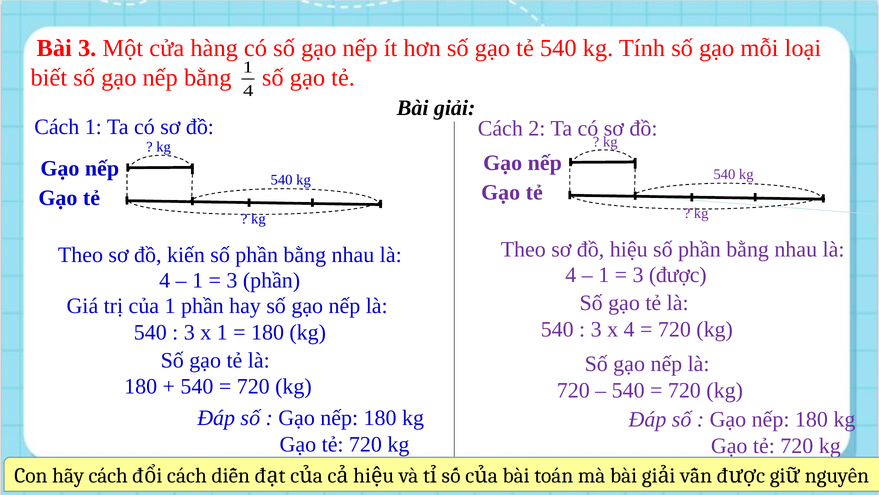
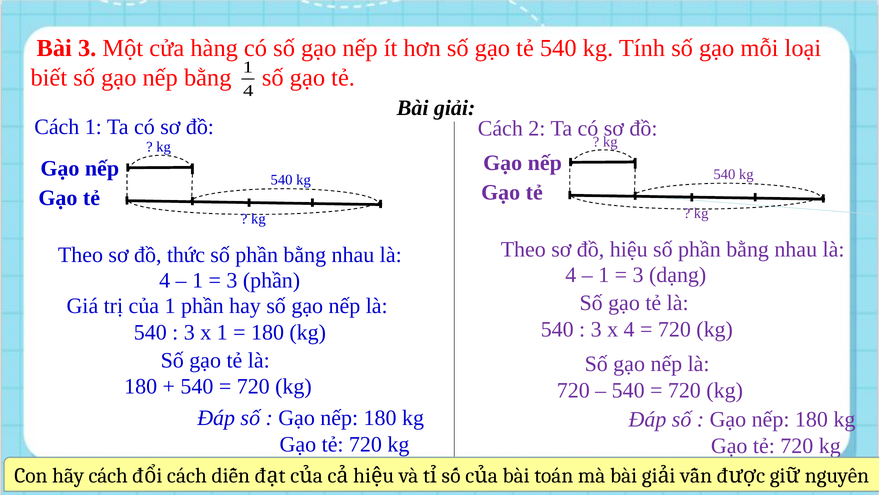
kiến: kiến -> thức
được: được -> dạng
